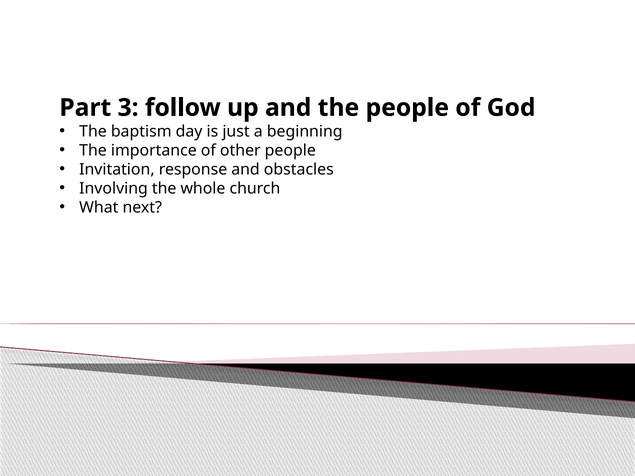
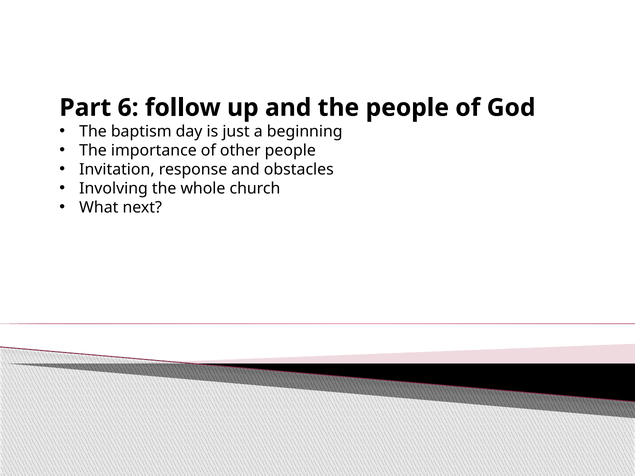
3: 3 -> 6
